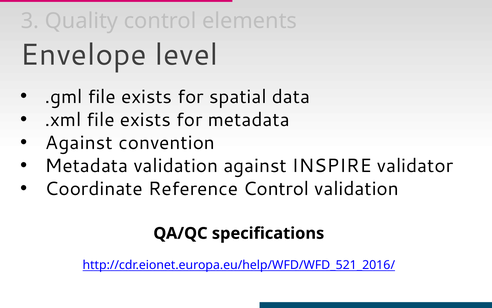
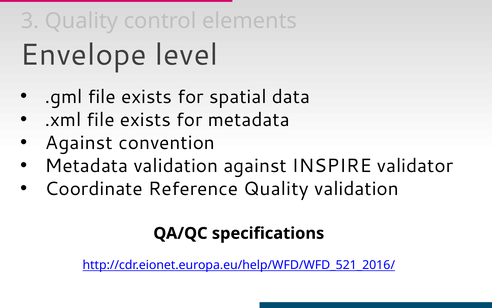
Reference Control: Control -> Quality
